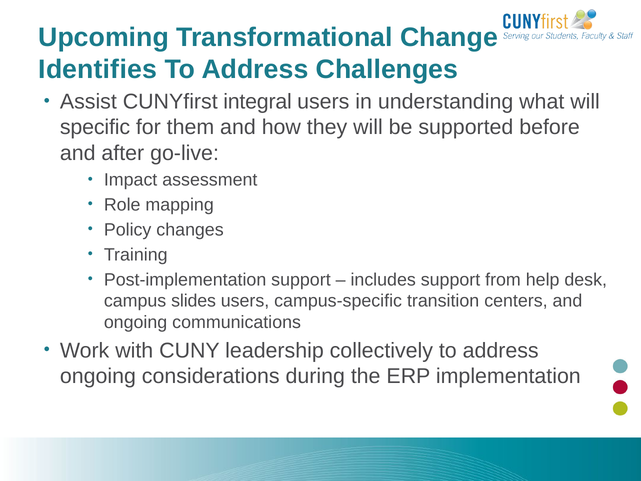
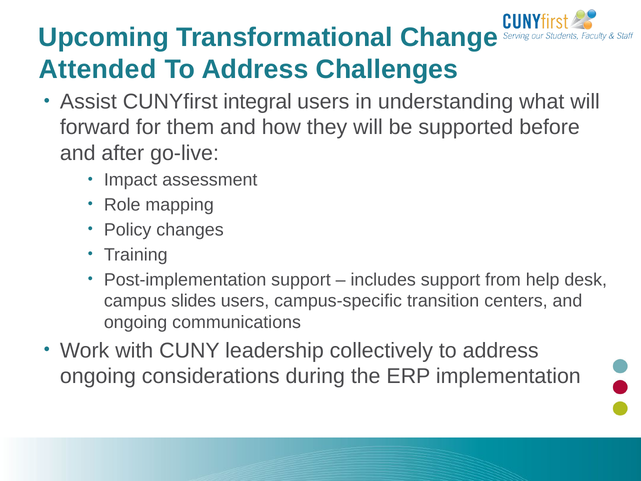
Identifies: Identifies -> Attended
specific: specific -> forward
